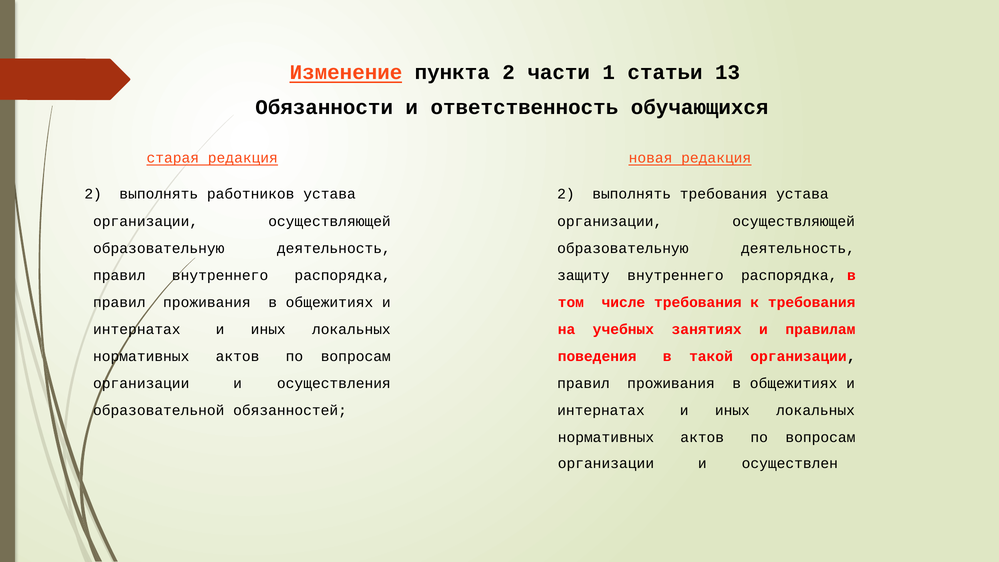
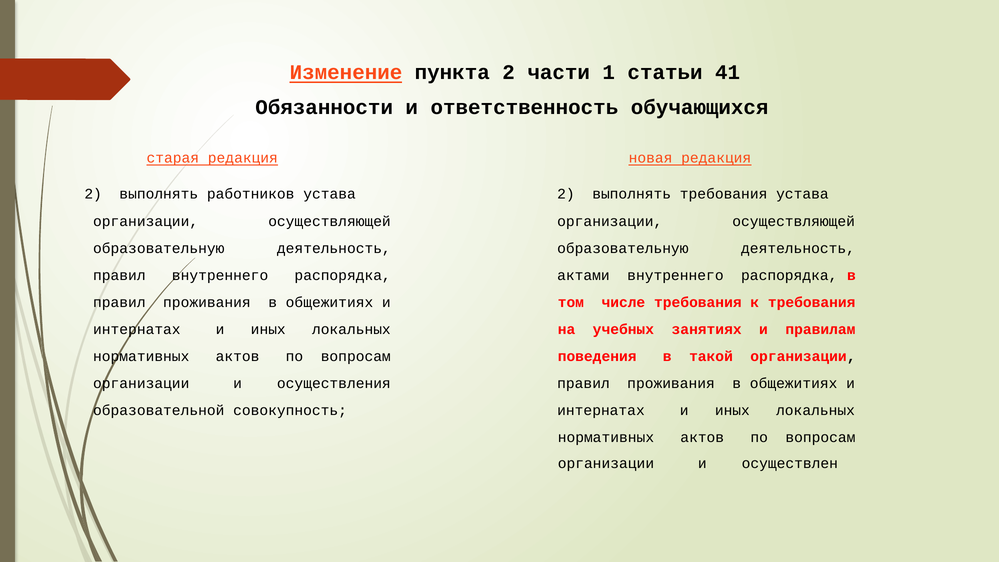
13: 13 -> 41
защиту: защиту -> актами
обязанностей: обязанностей -> совокупность
